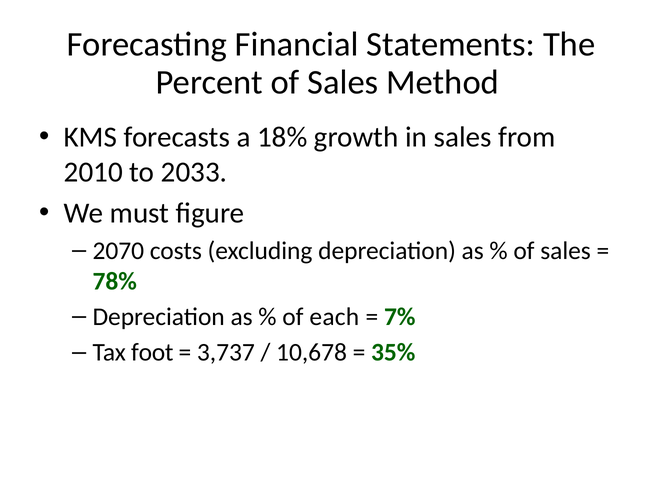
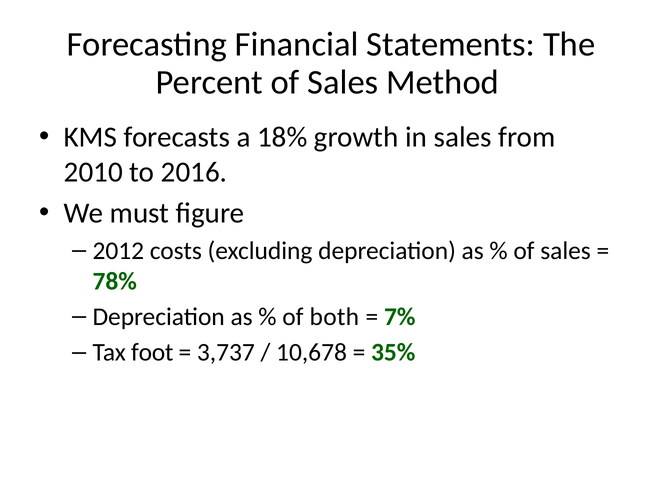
2033: 2033 -> 2016
2070: 2070 -> 2012
each: each -> both
